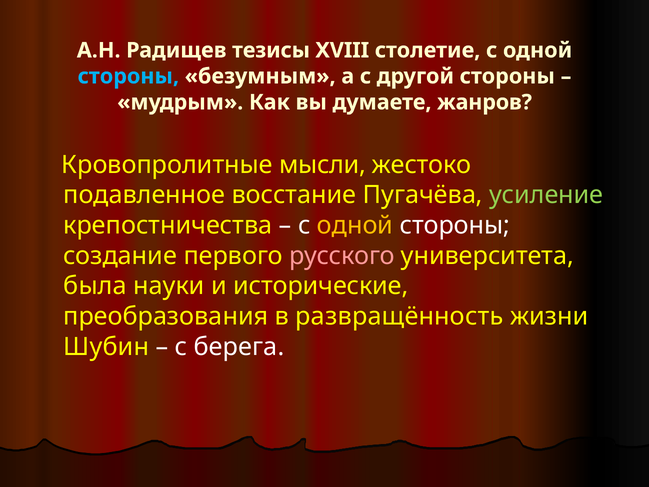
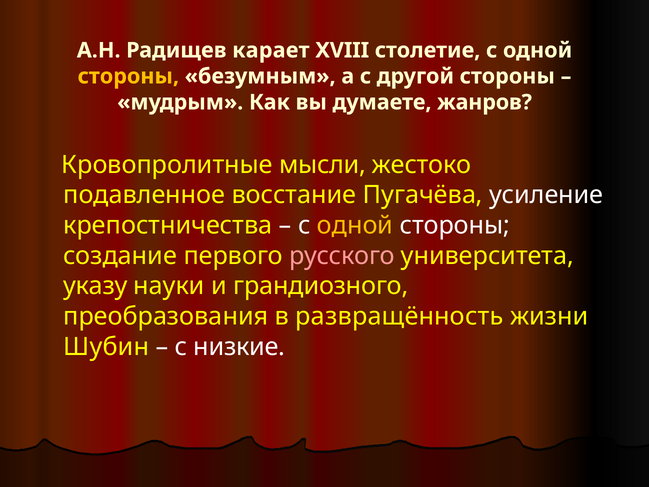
тезисы: тезисы -> карает
стороны at (128, 76) colour: light blue -> yellow
усиление colour: light green -> white
была: была -> указу
исторические: исторические -> грандиозного
берега: берега -> низкие
